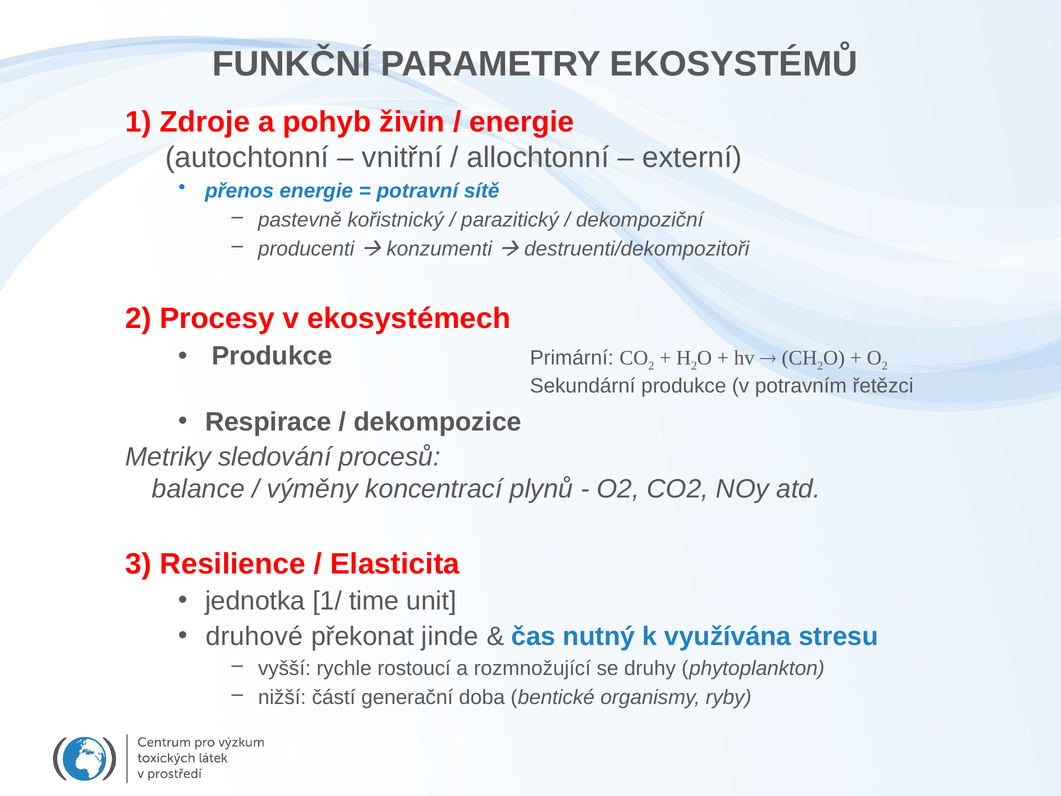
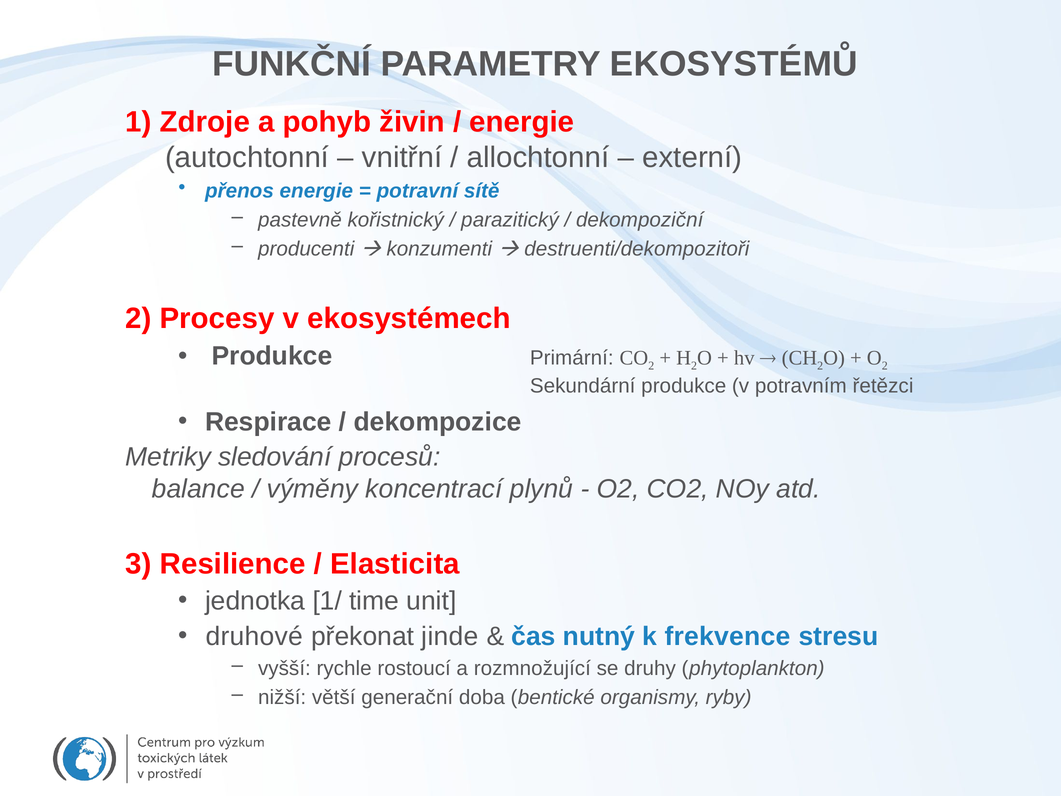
využívána: využívána -> frekvence
částí: částí -> větší
